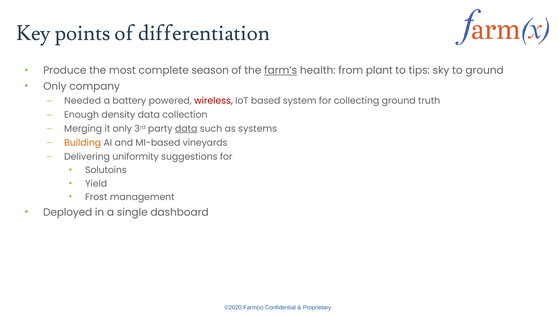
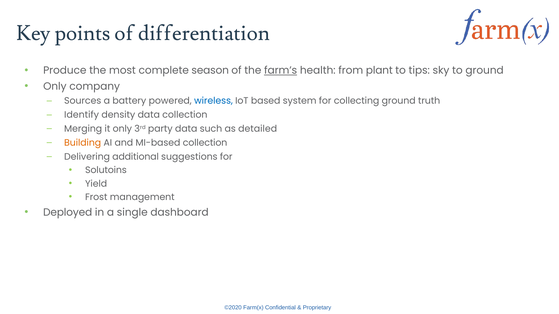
Needed: Needed -> Sources
wireless colour: red -> blue
Enough: Enough -> Identify
data at (186, 129) underline: present -> none
systems: systems -> detailed
MI-based vineyards: vineyards -> collection
uniformity: uniformity -> additional
